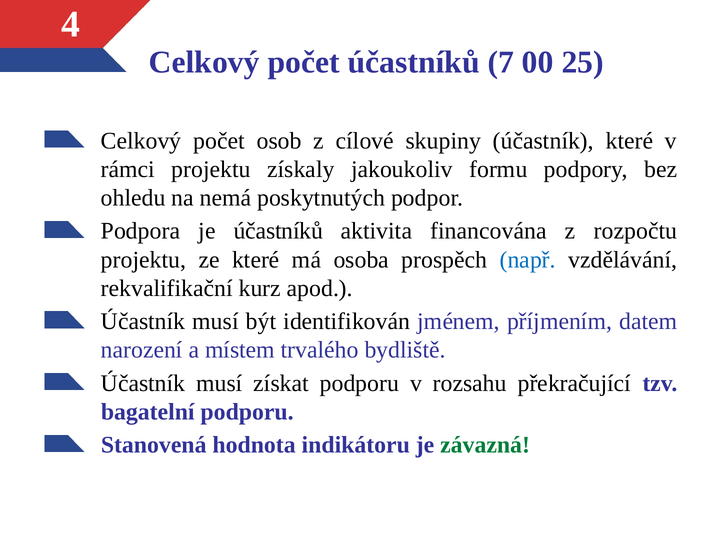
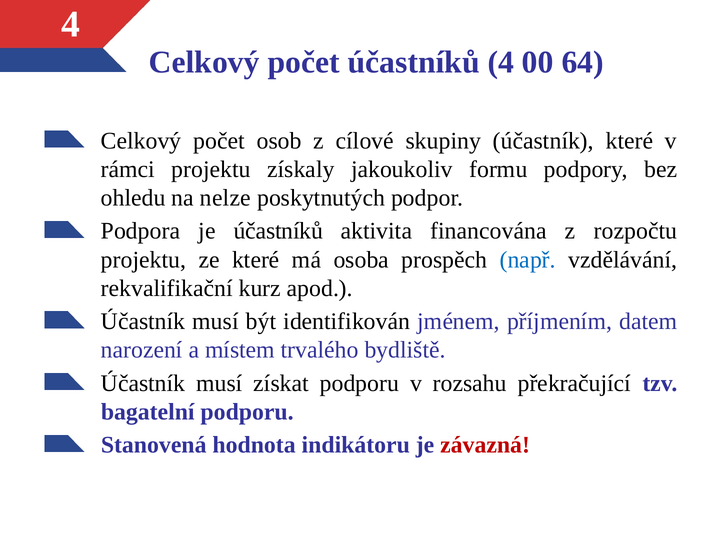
účastníků 7: 7 -> 4
25: 25 -> 64
nemá: nemá -> nelze
závazná colour: green -> red
